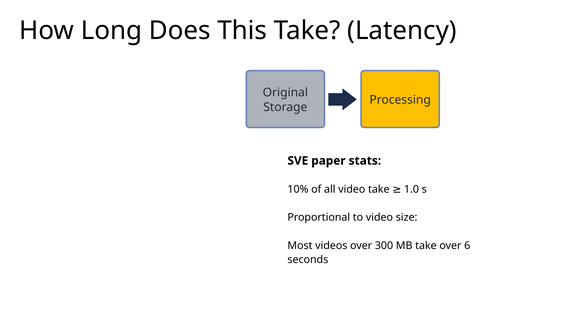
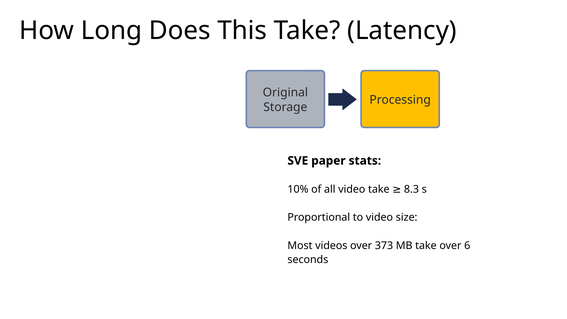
1.0: 1.0 -> 8.3
300: 300 -> 373
